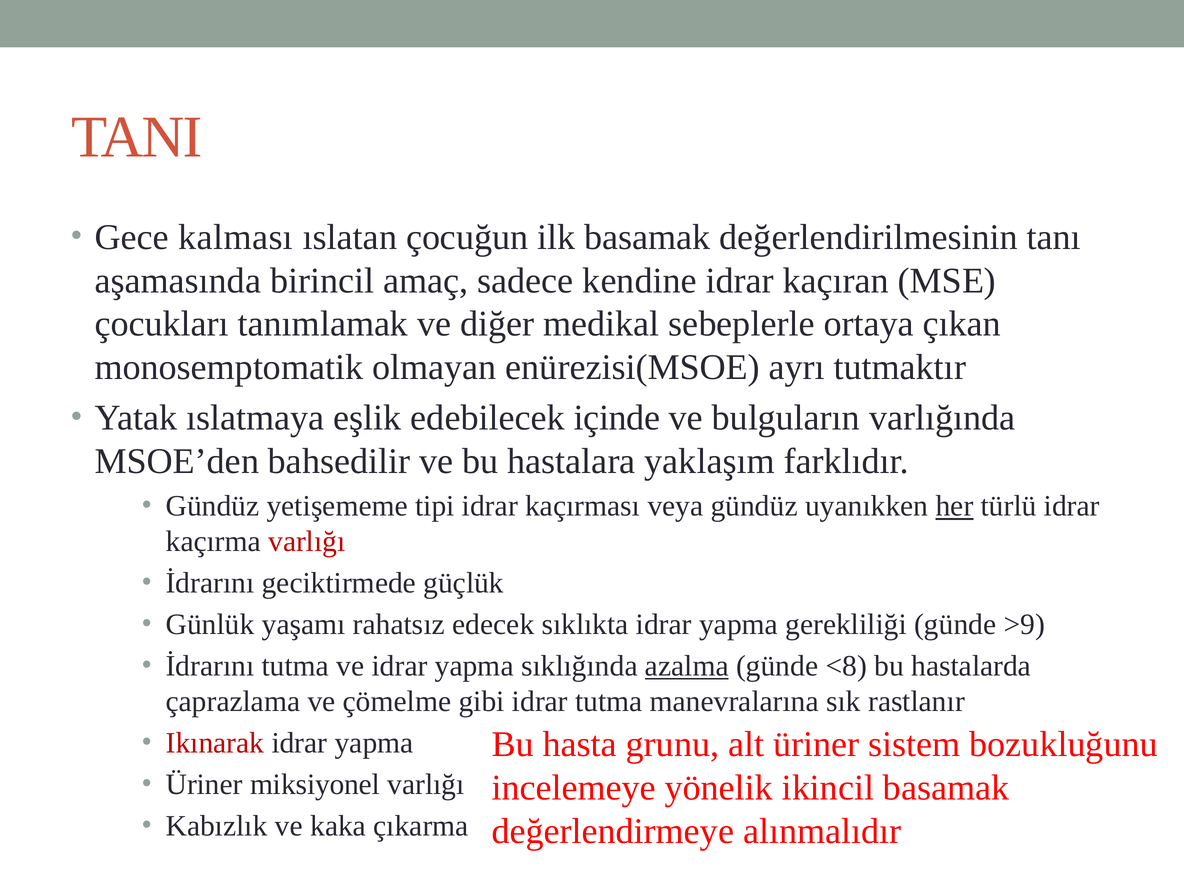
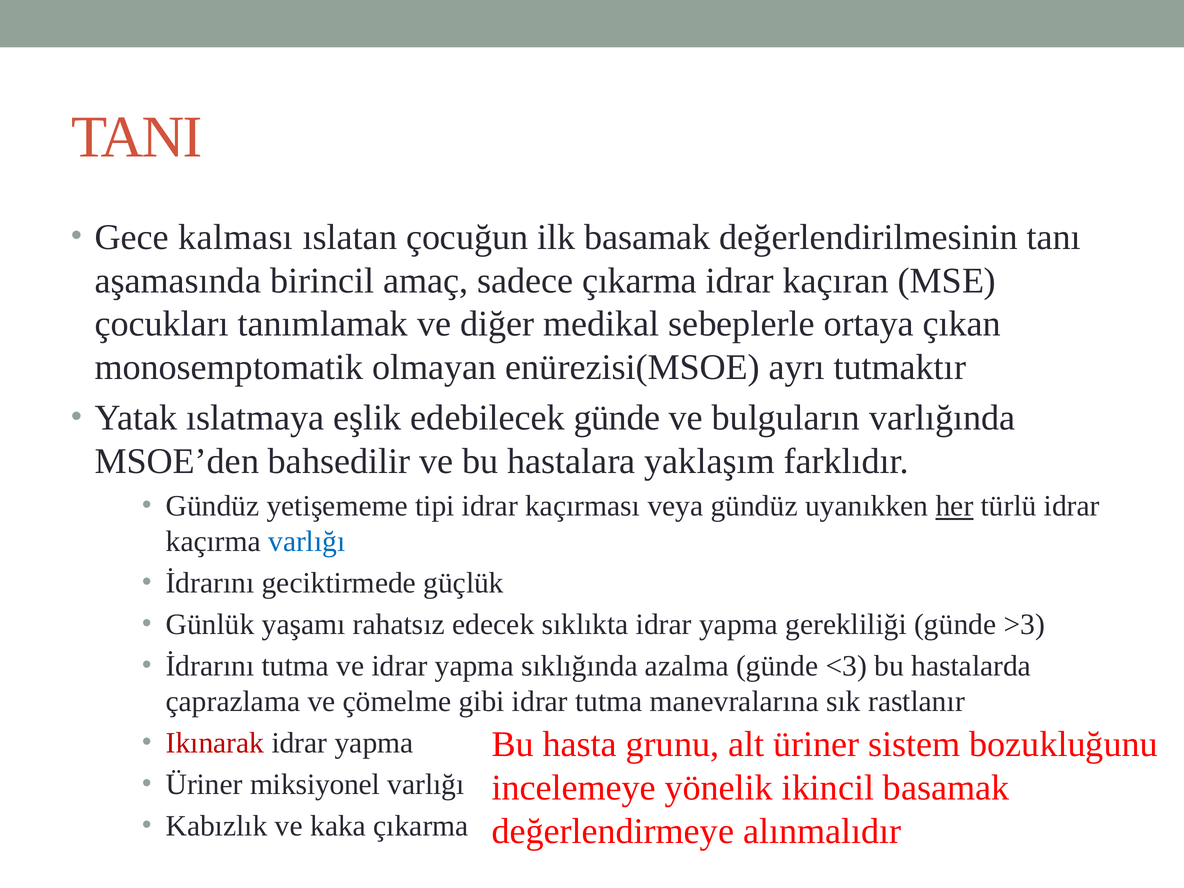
sadece kendine: kendine -> çıkarma
edebilecek içinde: içinde -> günde
varlığı at (307, 542) colour: red -> blue
>9: >9 -> >3
azalma underline: present -> none
<8: <8 -> <3
